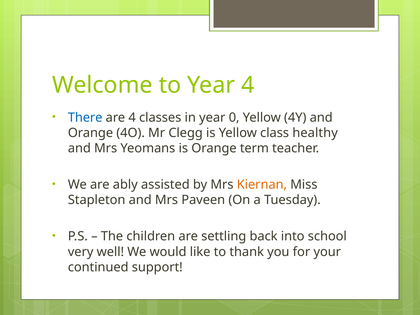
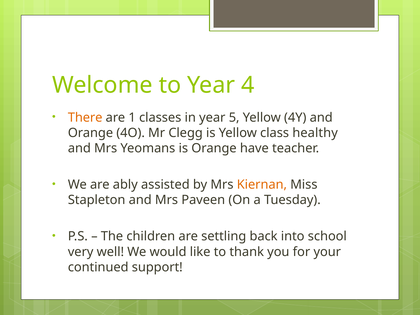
There colour: blue -> orange
are 4: 4 -> 1
0: 0 -> 5
term: term -> have
